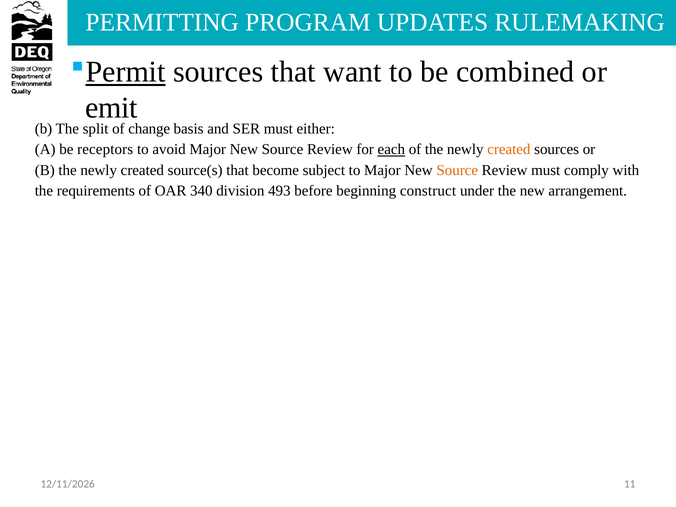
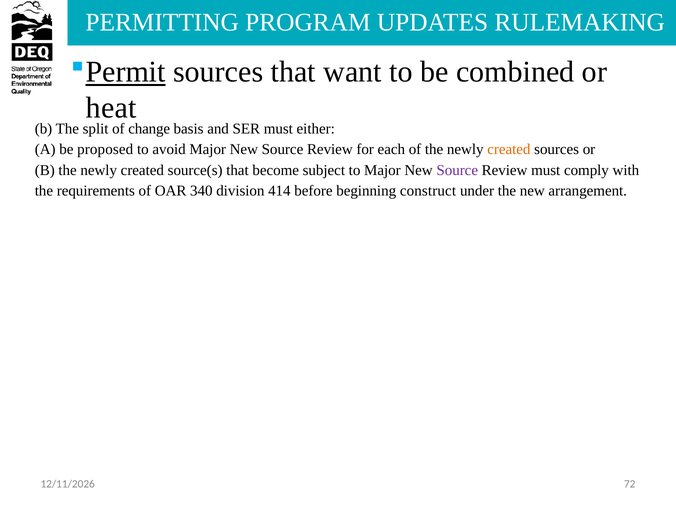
emit: emit -> heat
receptors: receptors -> proposed
each underline: present -> none
Source at (457, 170) colour: orange -> purple
493: 493 -> 414
11: 11 -> 72
